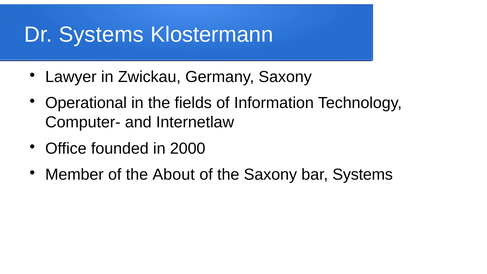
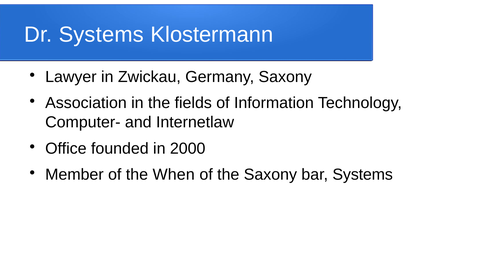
Operational: Operational -> Association
About: About -> When
